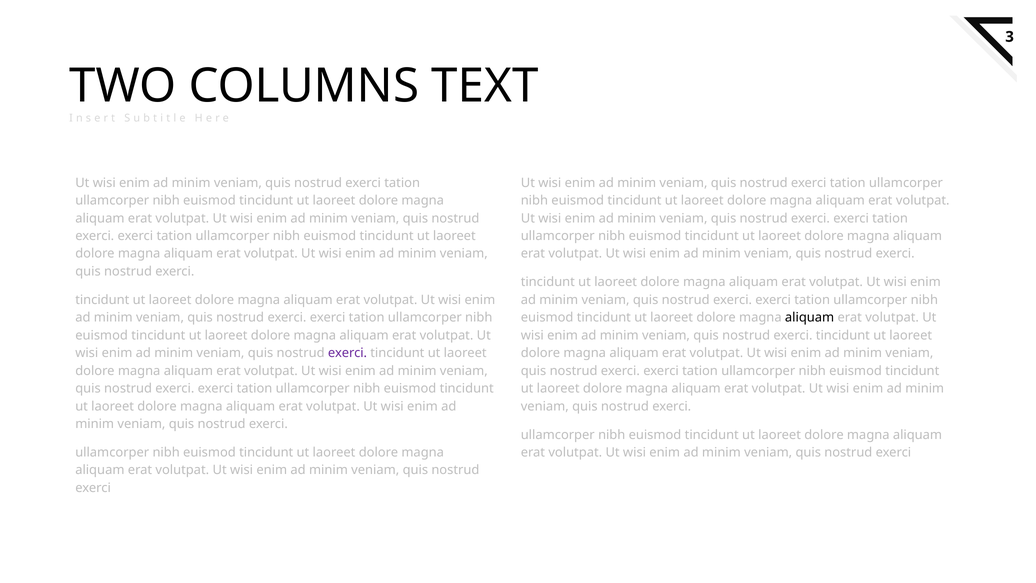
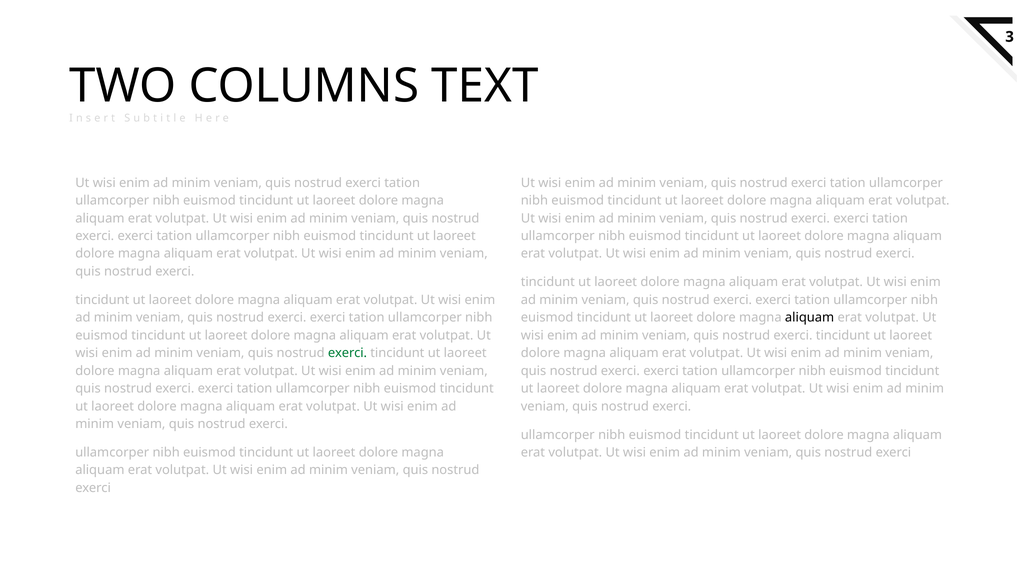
exerci at (347, 353) colour: purple -> green
